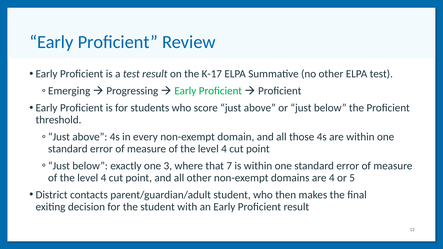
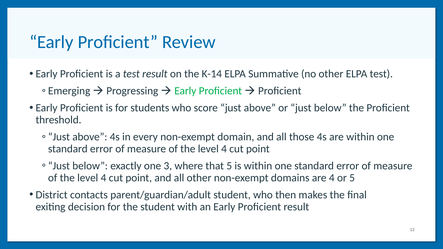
K-17: K-17 -> K-14
that 7: 7 -> 5
